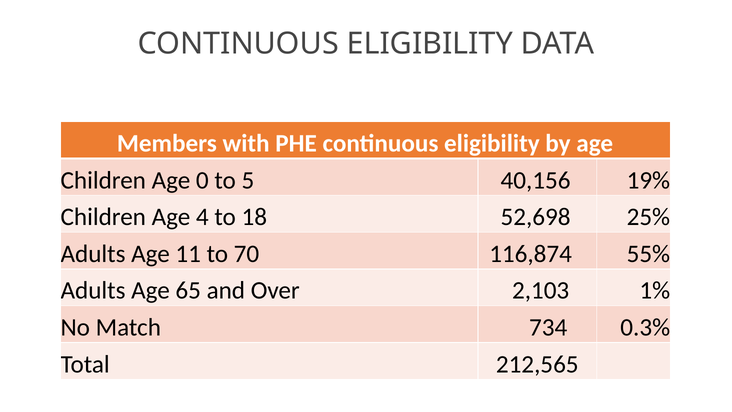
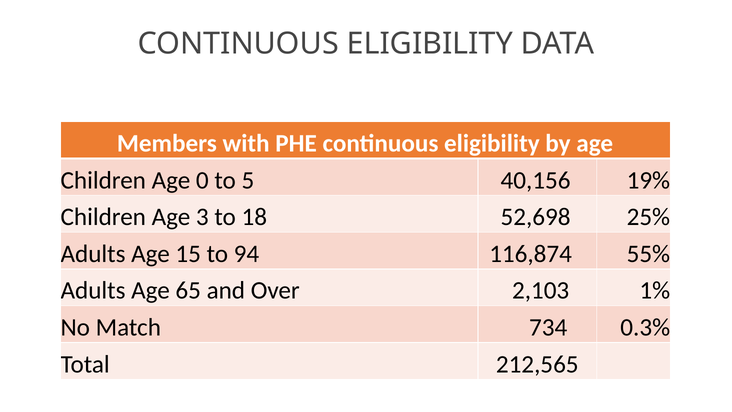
4: 4 -> 3
11: 11 -> 15
70: 70 -> 94
